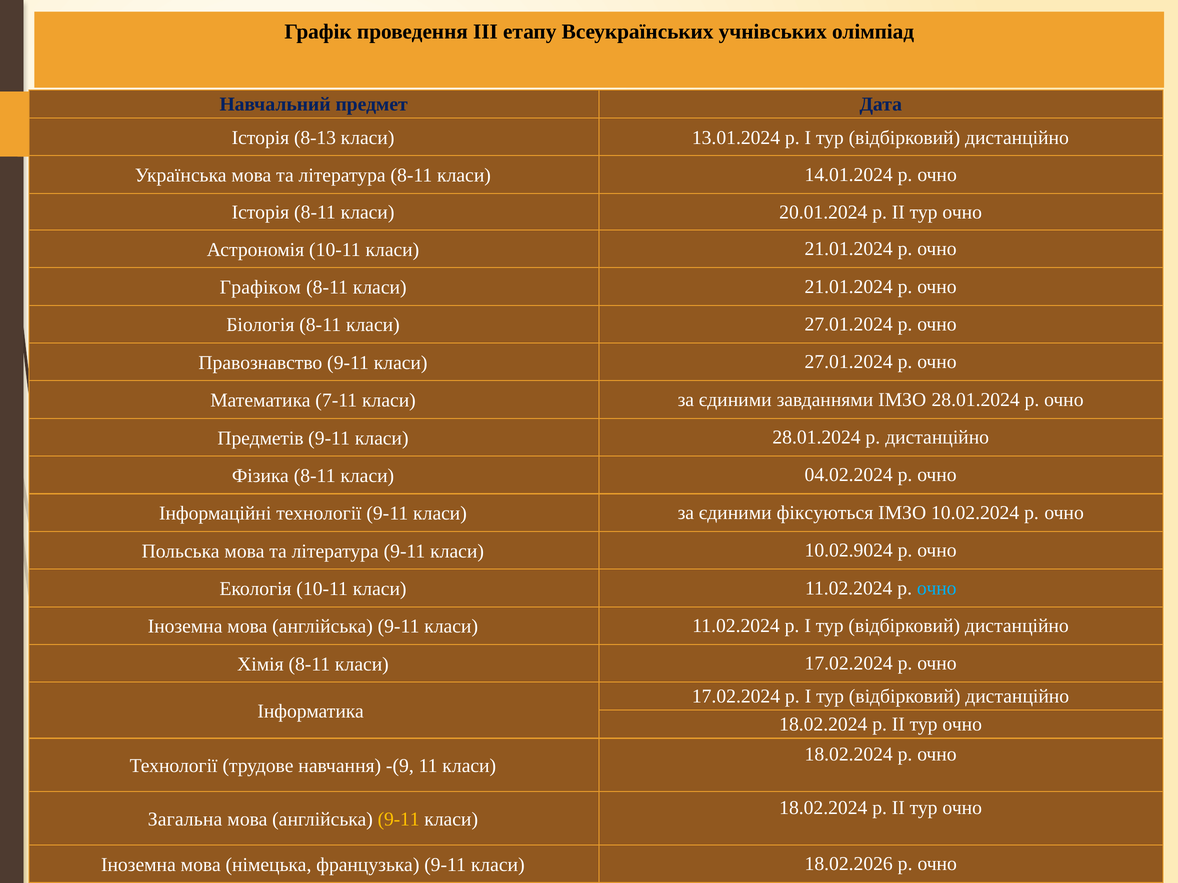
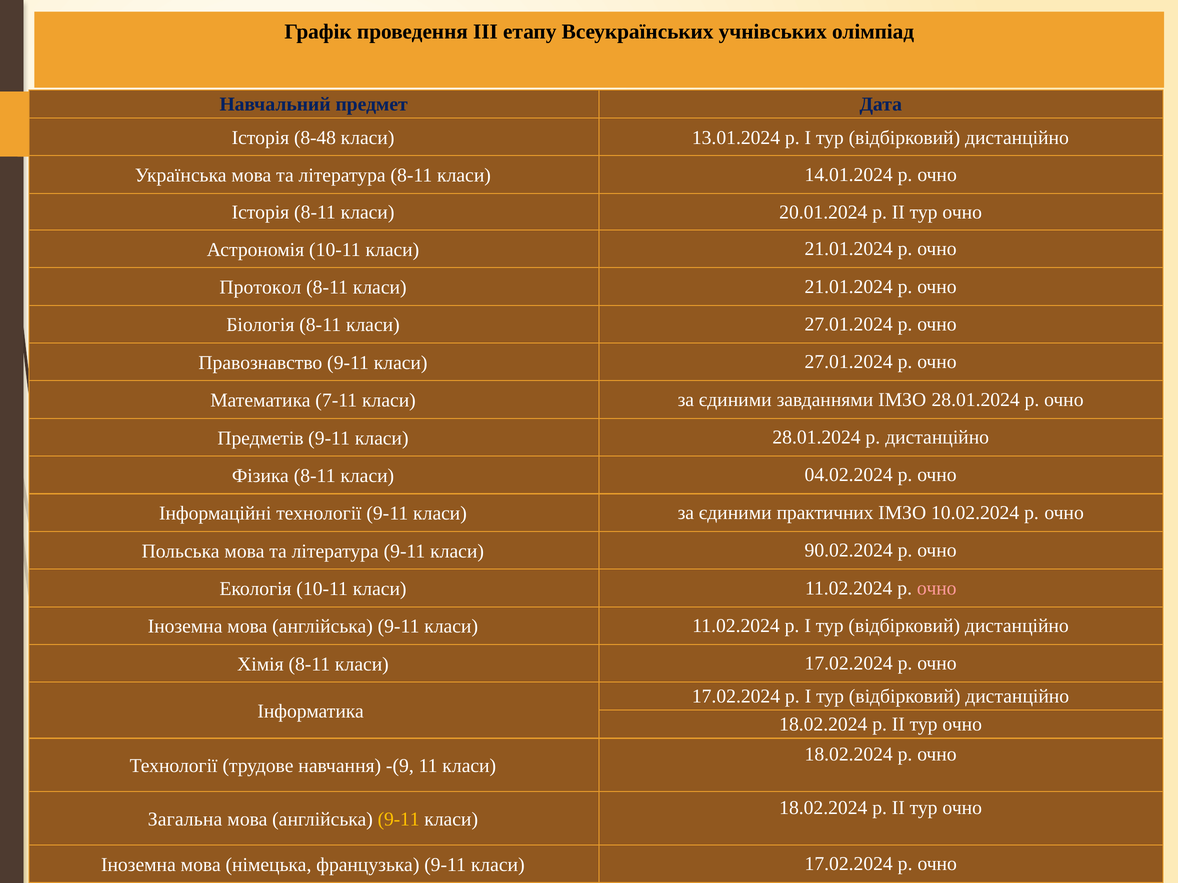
8-13: 8-13 -> 8-48
Графіком: Графіком -> Протокол
фіксуються: фіксуються -> практичних
10.02.9024: 10.02.9024 -> 90.02.2024
очно at (937, 588) colour: light blue -> pink
9-11 класи 18.02.2026: 18.02.2026 -> 17.02.2024
